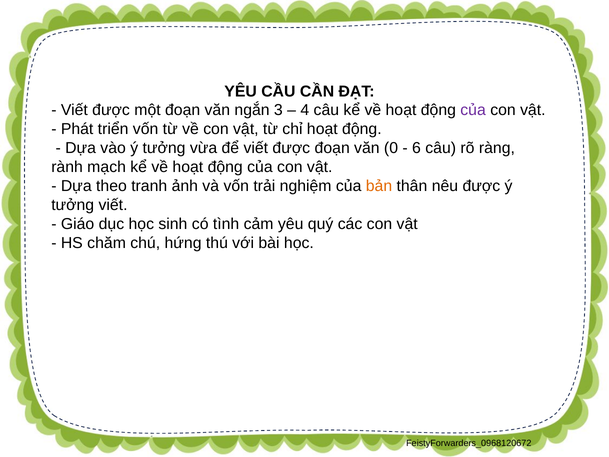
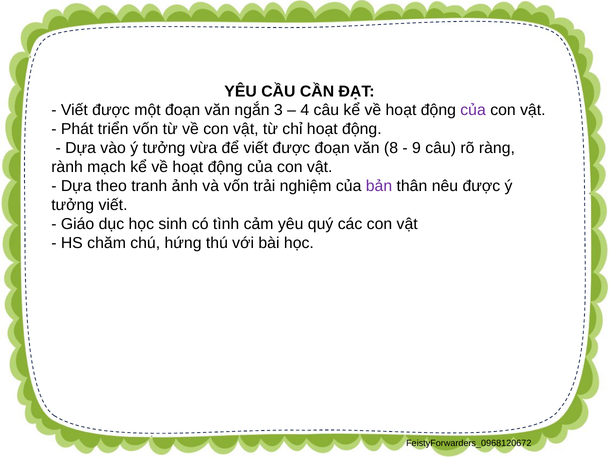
0: 0 -> 8
6: 6 -> 9
bản colour: orange -> purple
